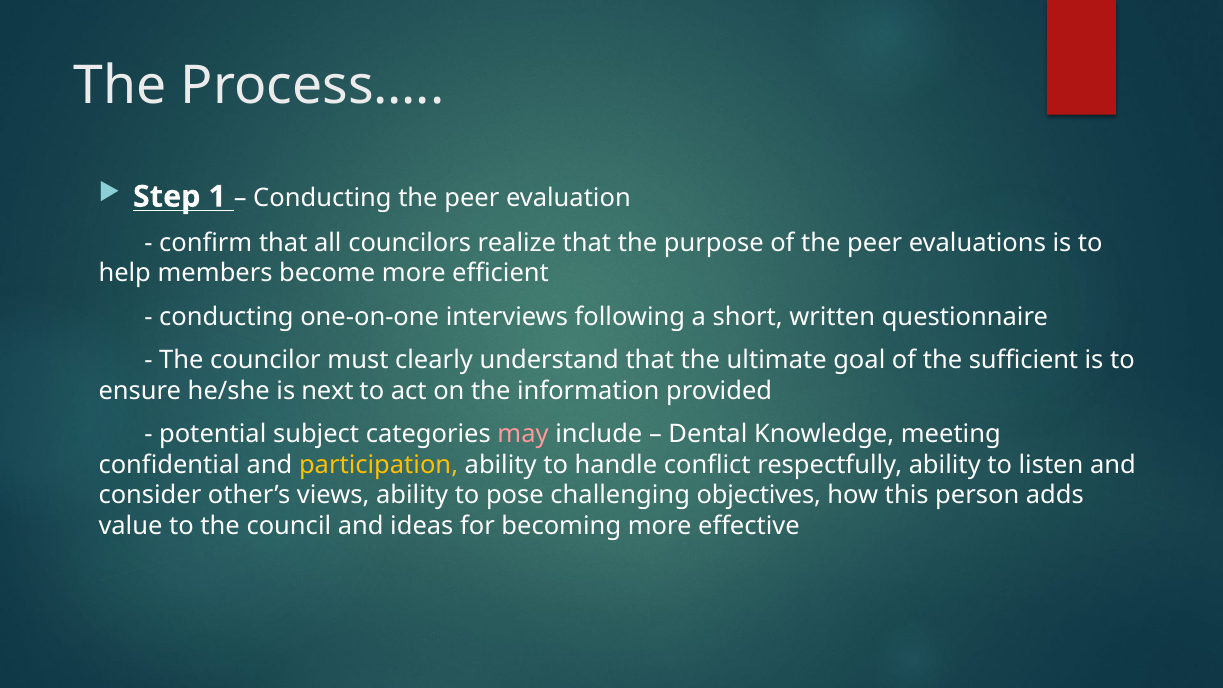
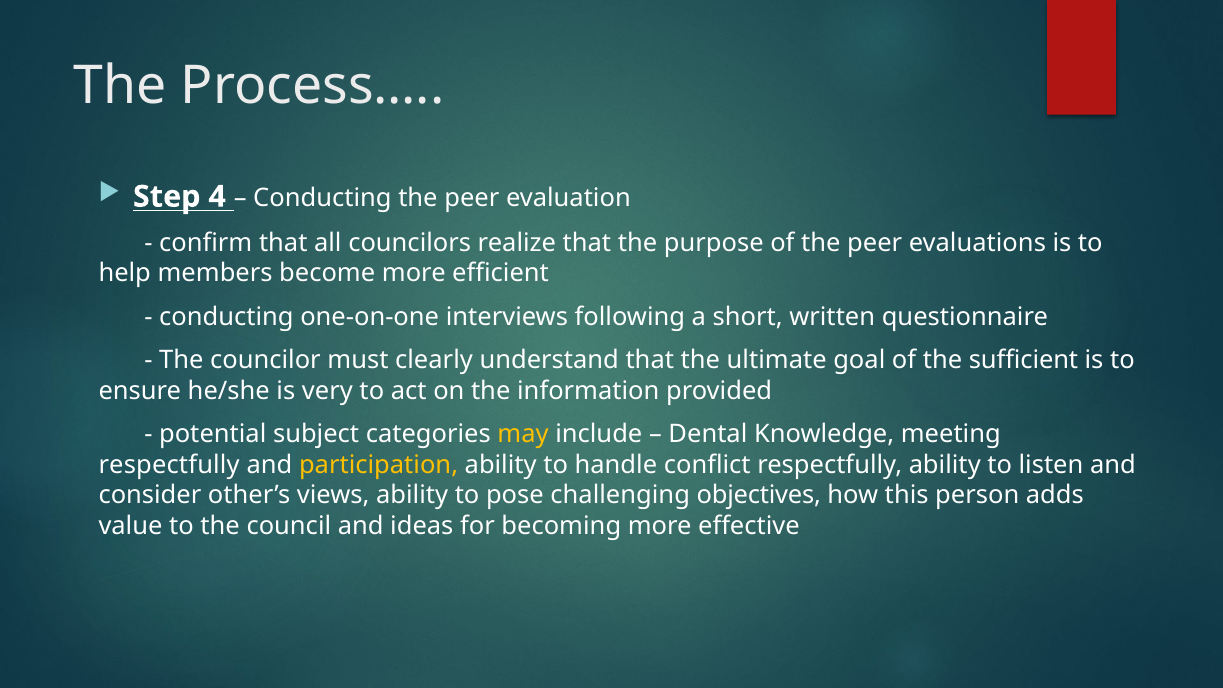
1: 1 -> 4
next: next -> very
may colour: pink -> yellow
confidential at (169, 465): confidential -> respectfully
